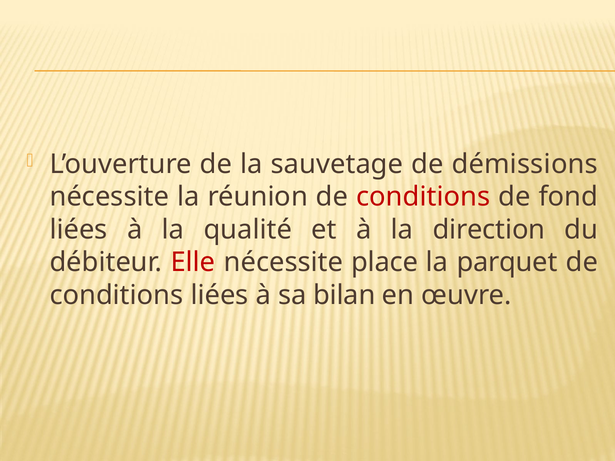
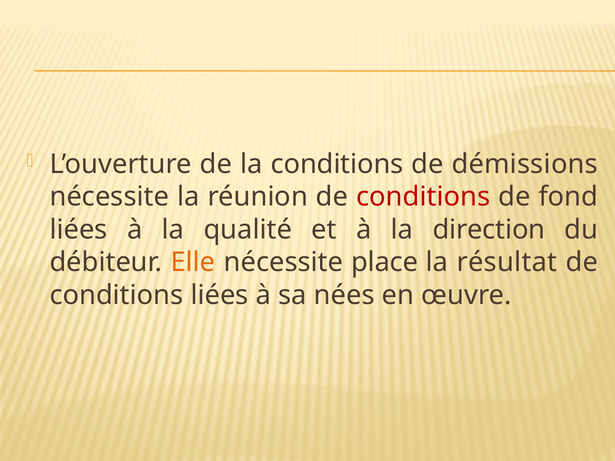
la sauvetage: sauvetage -> conditions
Elle colour: red -> orange
parquet: parquet -> résultat
bilan: bilan -> nées
